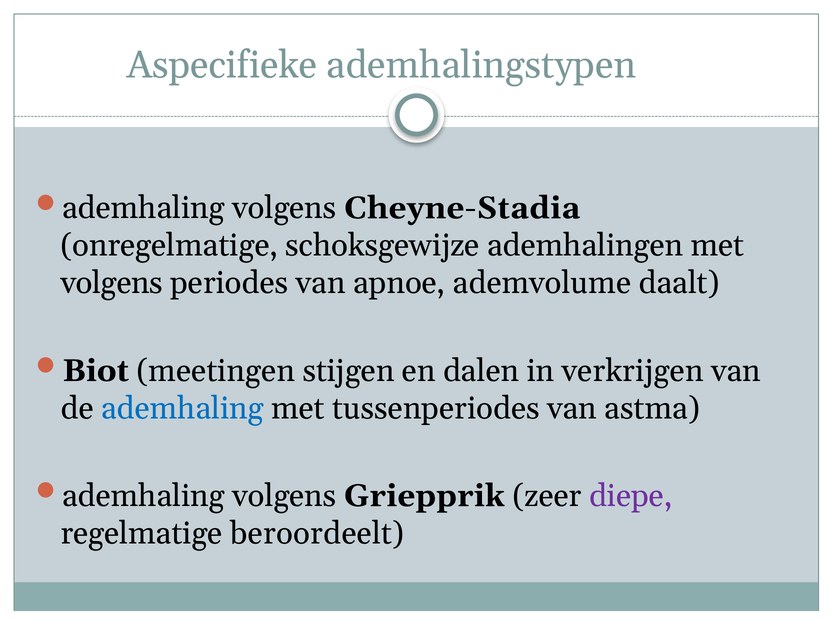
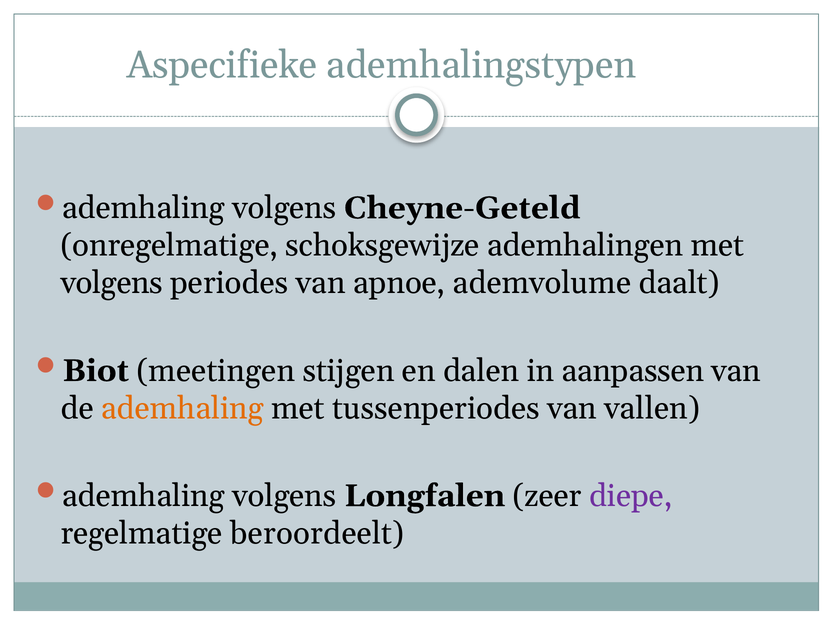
Cheyne-Stadia: Cheyne-Stadia -> Cheyne-Geteld
verkrijgen: verkrijgen -> aanpassen
ademhaling at (183, 408) colour: blue -> orange
astma: astma -> vallen
Griepprik: Griepprik -> Longfalen
